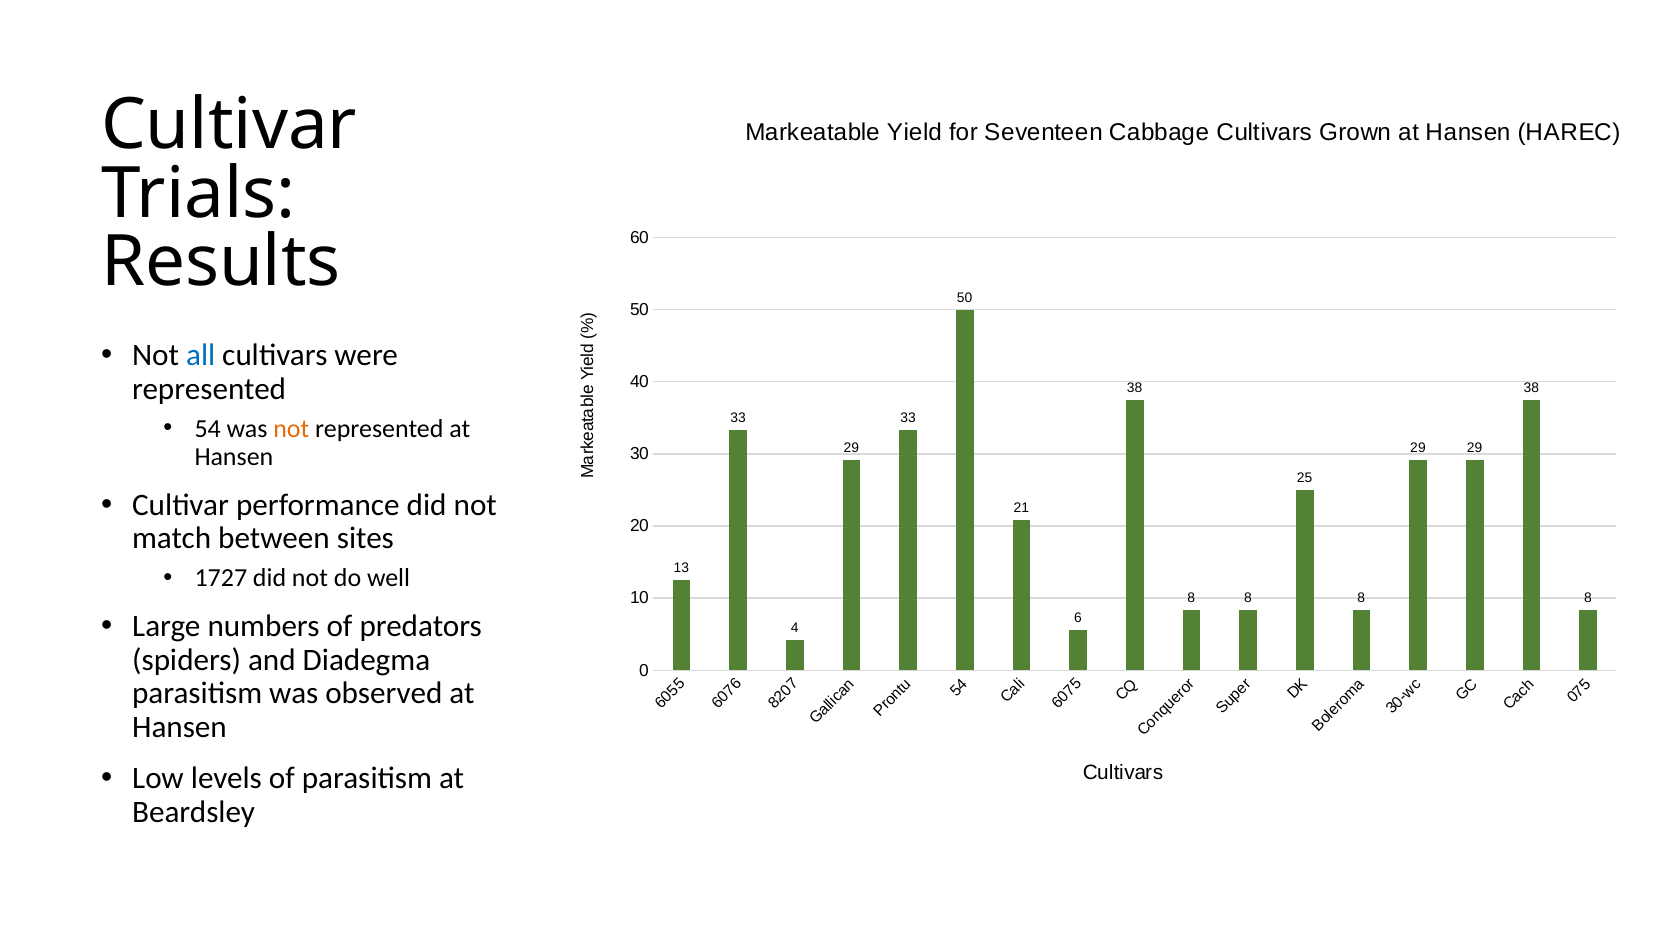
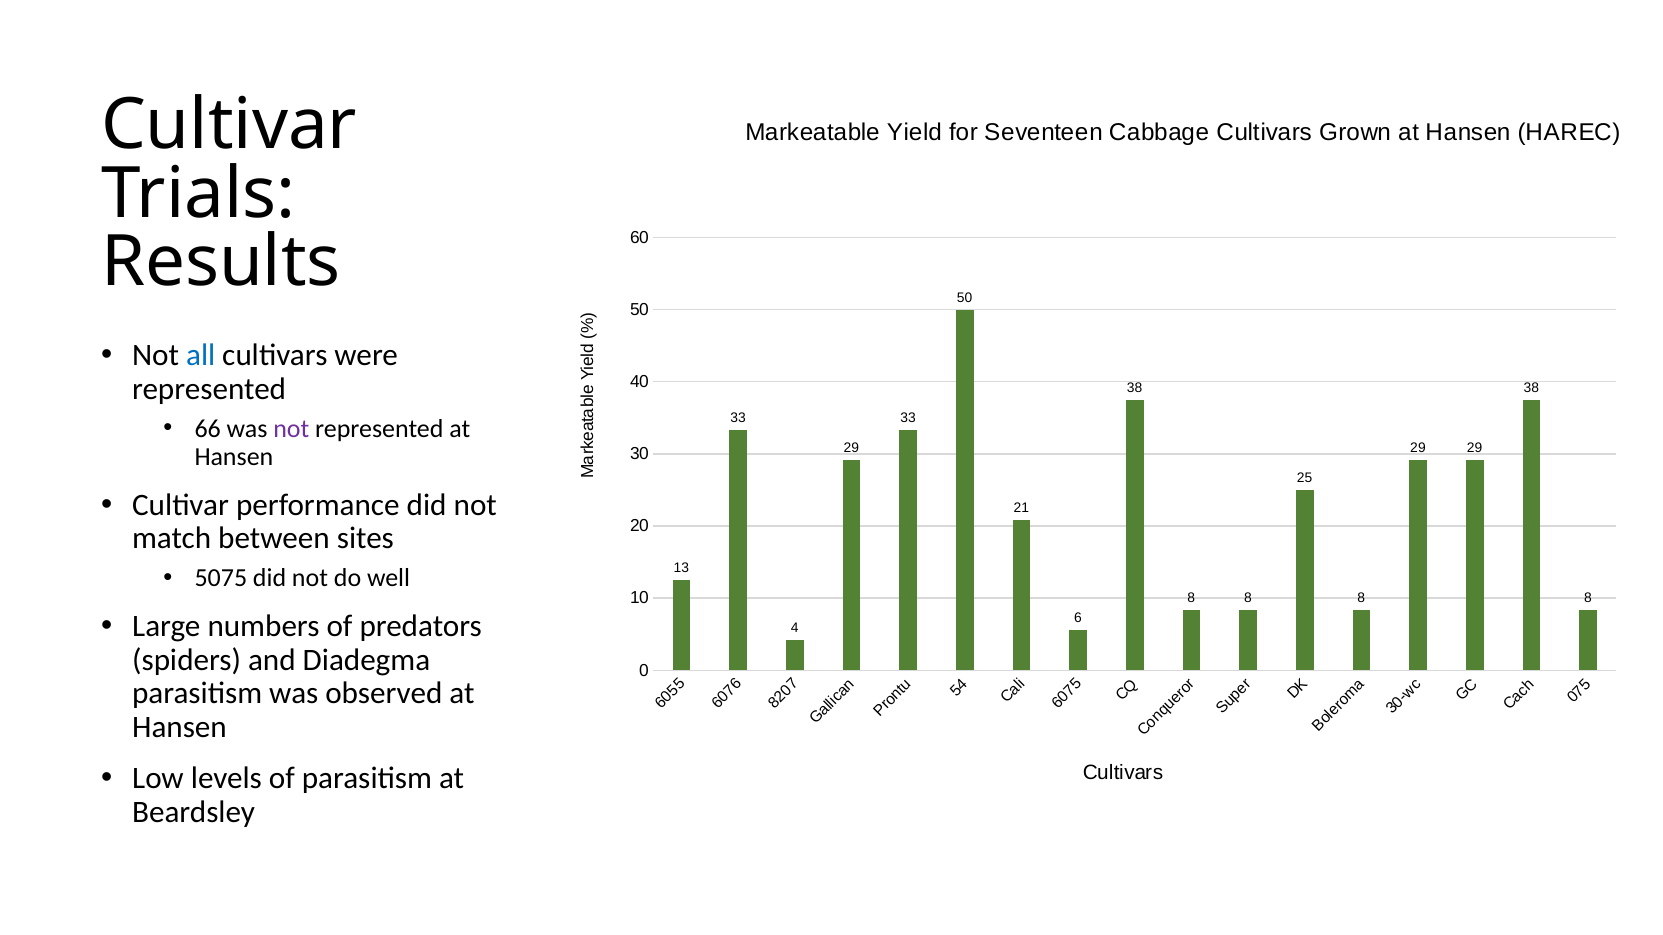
54: 54 -> 66
not at (291, 429) colour: orange -> purple
1727: 1727 -> 5075
